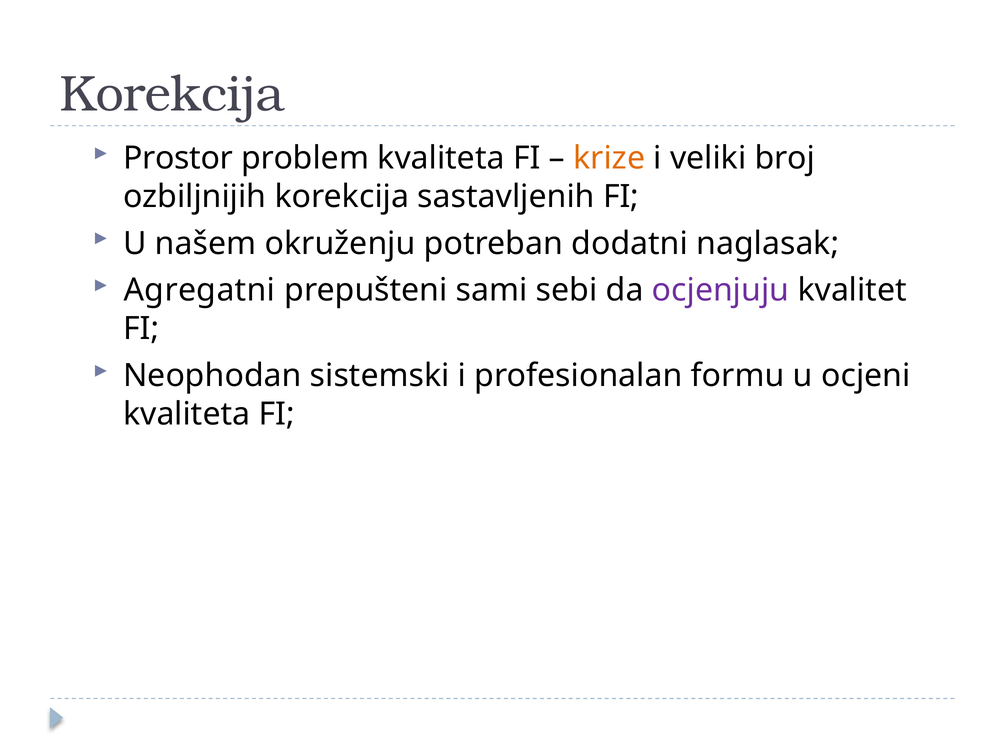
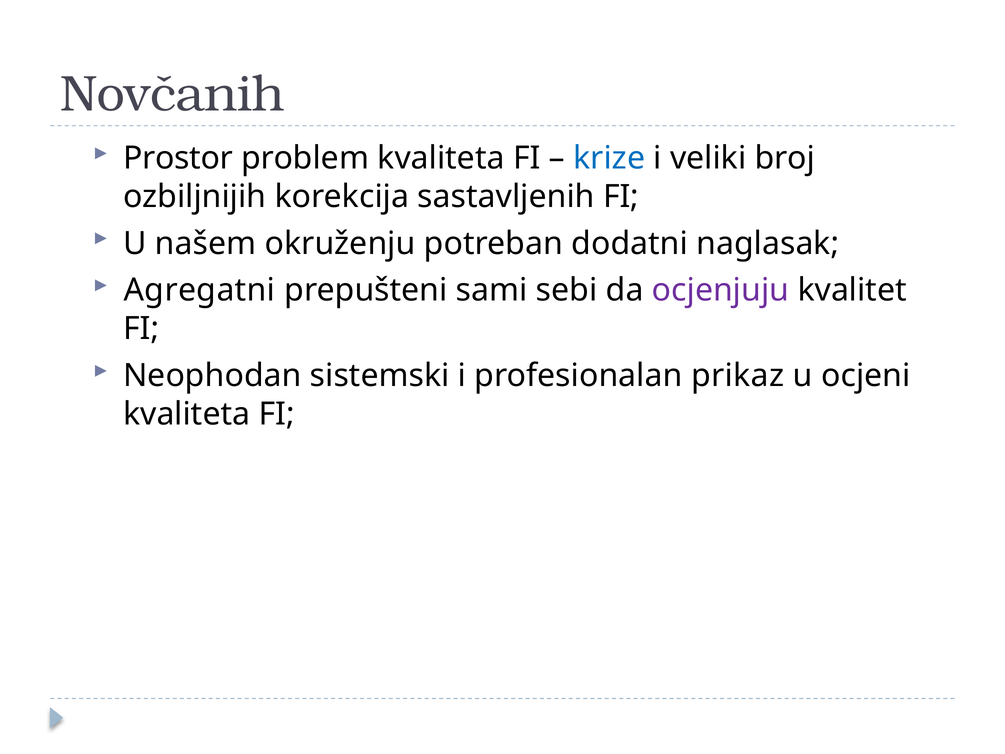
Korekcija at (172, 94): Korekcija -> Novčanih
krize colour: orange -> blue
formu: formu -> prikaz
